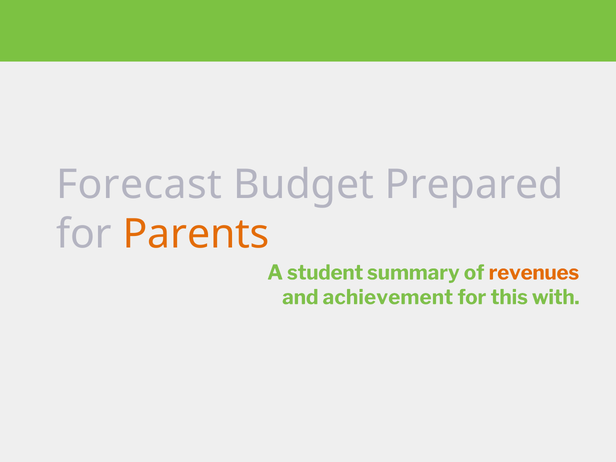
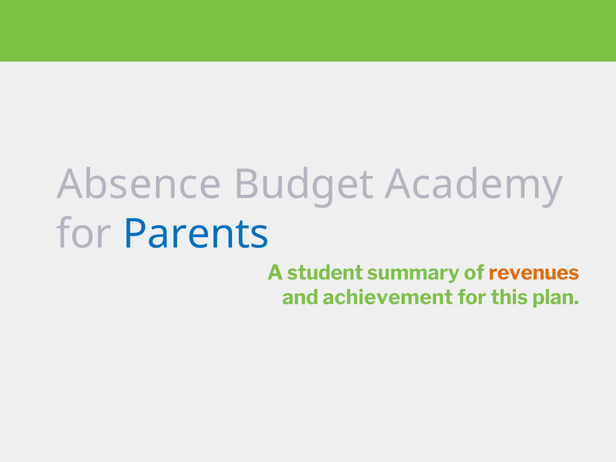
Forecast: Forecast -> Absence
Prepared: Prepared -> Academy
Parents colour: orange -> blue
with: with -> plan
